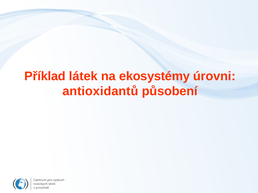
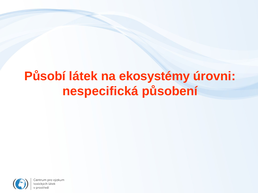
Příklad: Příklad -> Působí
antioxidantů: antioxidantů -> nespecifická
